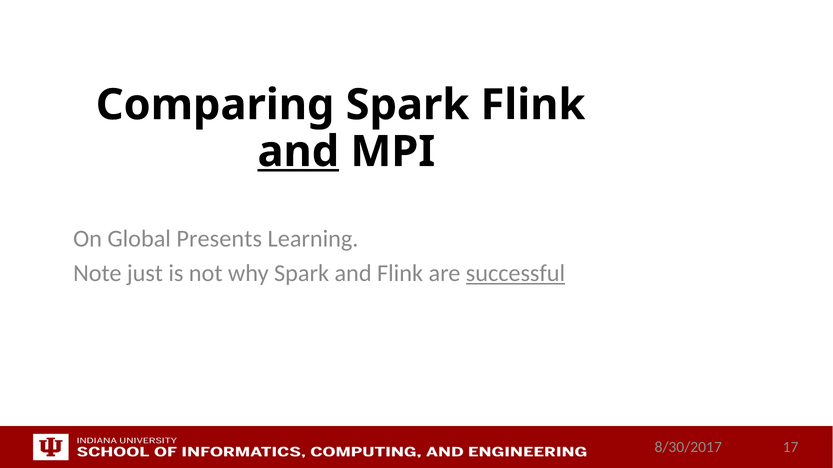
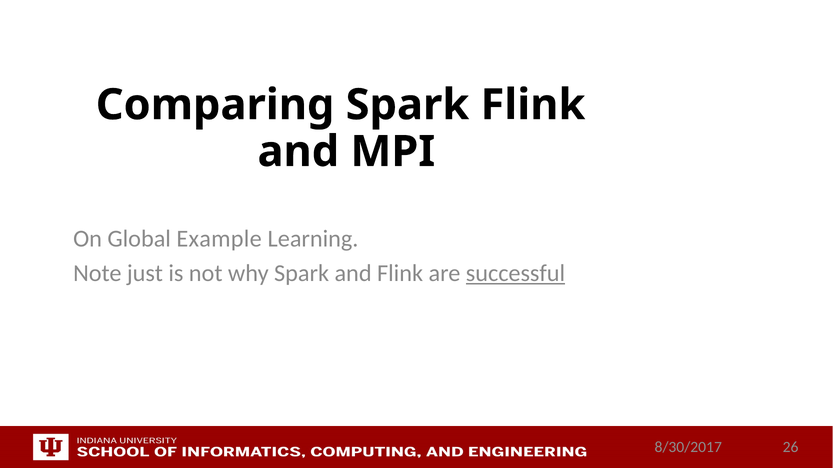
and at (298, 152) underline: present -> none
Presents: Presents -> Example
17: 17 -> 26
